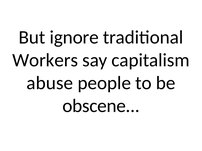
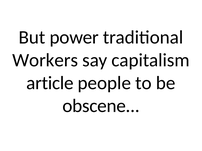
ignore: ignore -> power
abuse: abuse -> article
